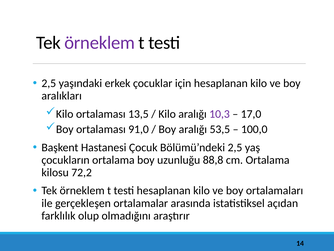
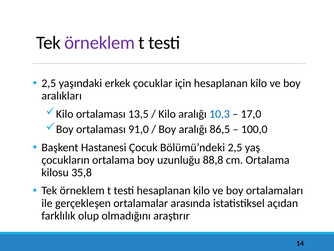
10,3 colour: purple -> blue
53,5: 53,5 -> 86,5
72,2: 72,2 -> 35,8
